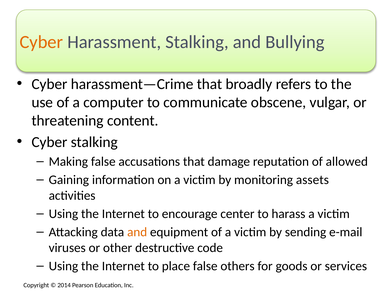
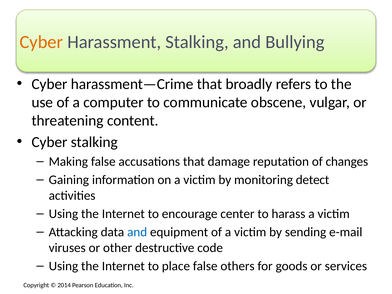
allowed: allowed -> changes
assets: assets -> detect
and at (137, 232) colour: orange -> blue
